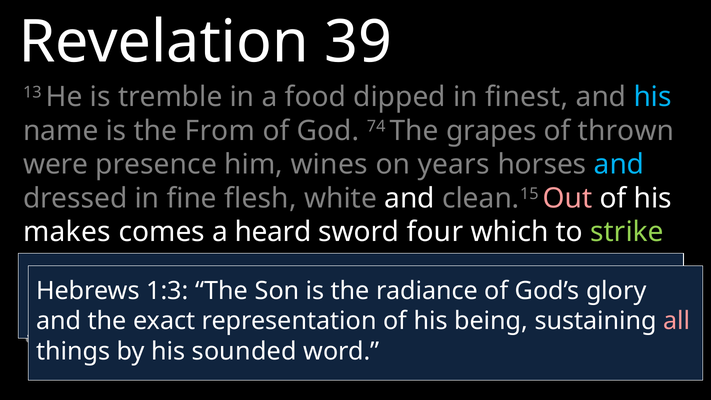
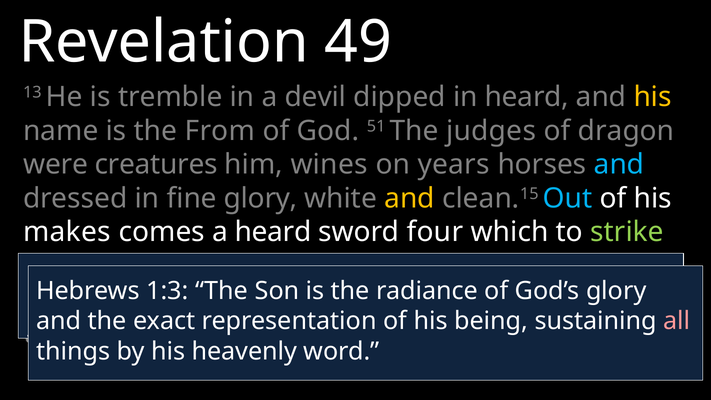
39: 39 -> 49
food: food -> devil
in finest: finest -> heard
his at (653, 97) colour: light blue -> yellow
74: 74 -> 51
grapes: grapes -> judges
thrown: thrown -> dragon
presence: presence -> creatures
fine flesh: flesh -> glory
and at (410, 198) colour: white -> yellow
Out colour: pink -> light blue
sounded: sounded -> heavenly
